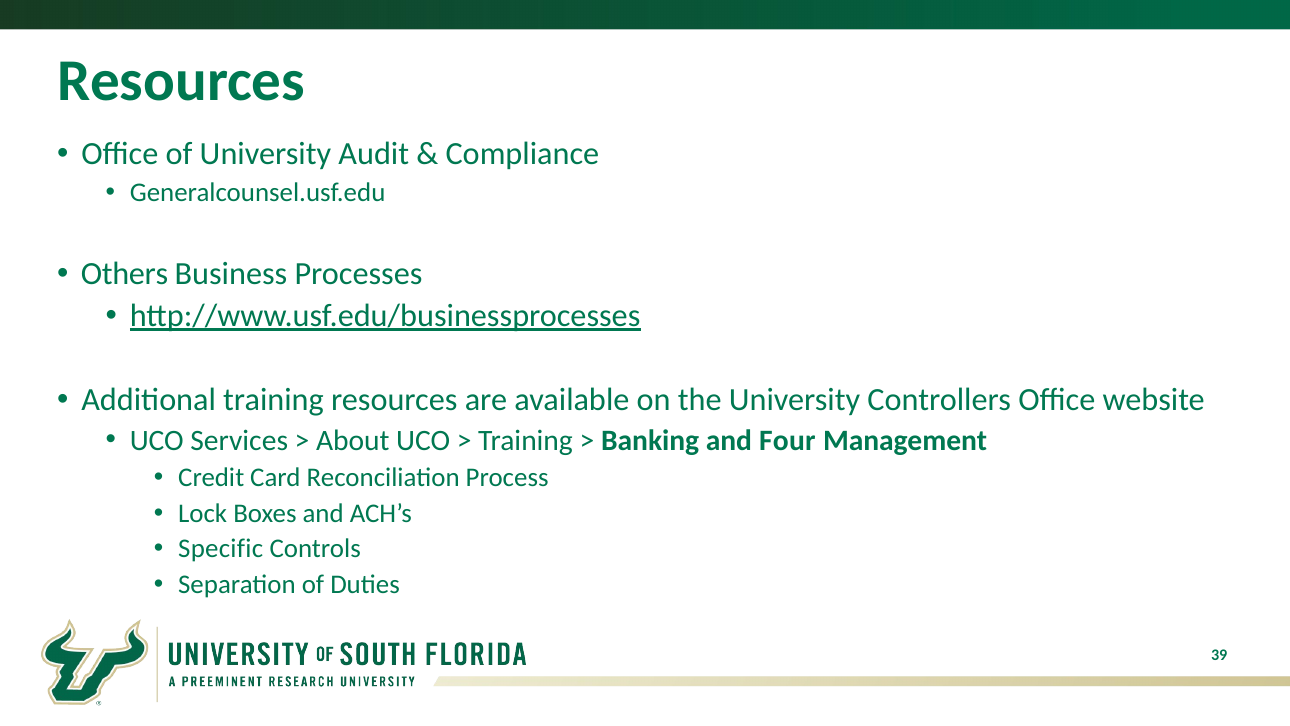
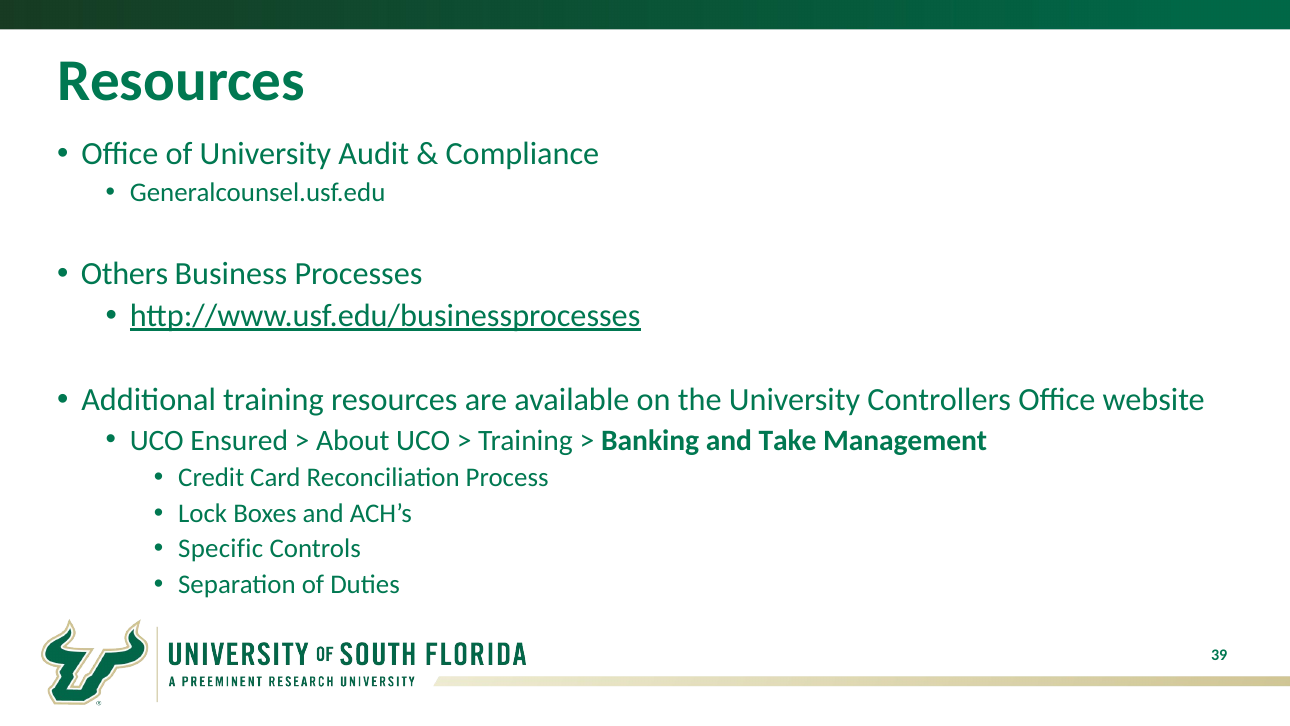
Services: Services -> Ensured
Four: Four -> Take
